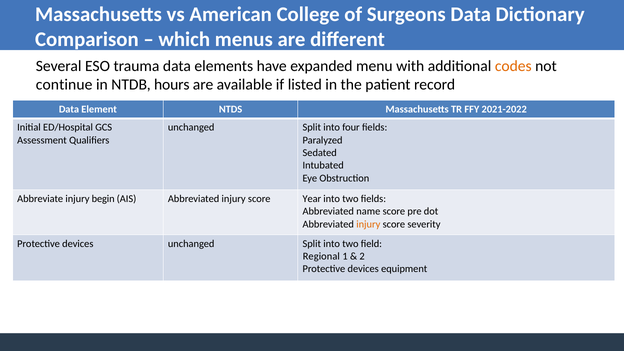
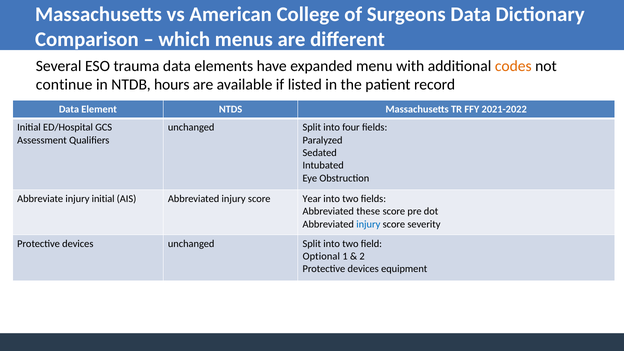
injury begin: begin -> initial
name: name -> these
injury at (368, 224) colour: orange -> blue
Regional: Regional -> Optional
